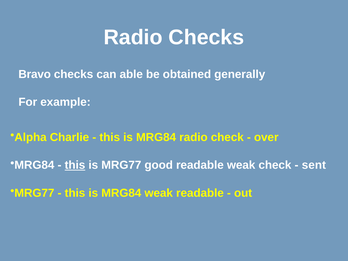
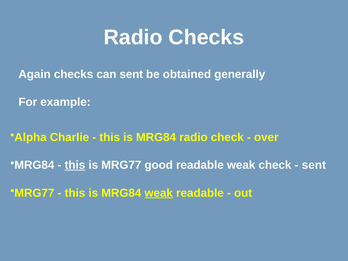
Bravo: Bravo -> Again
can able: able -> sent
weak at (159, 193) underline: none -> present
